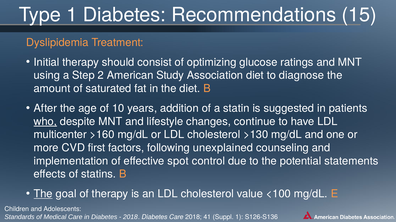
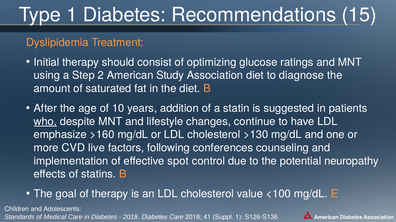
multicenter: multicenter -> emphasize
first: first -> live
unexplained: unexplained -> conferences
statements: statements -> neuropathy
The at (43, 194) underline: present -> none
